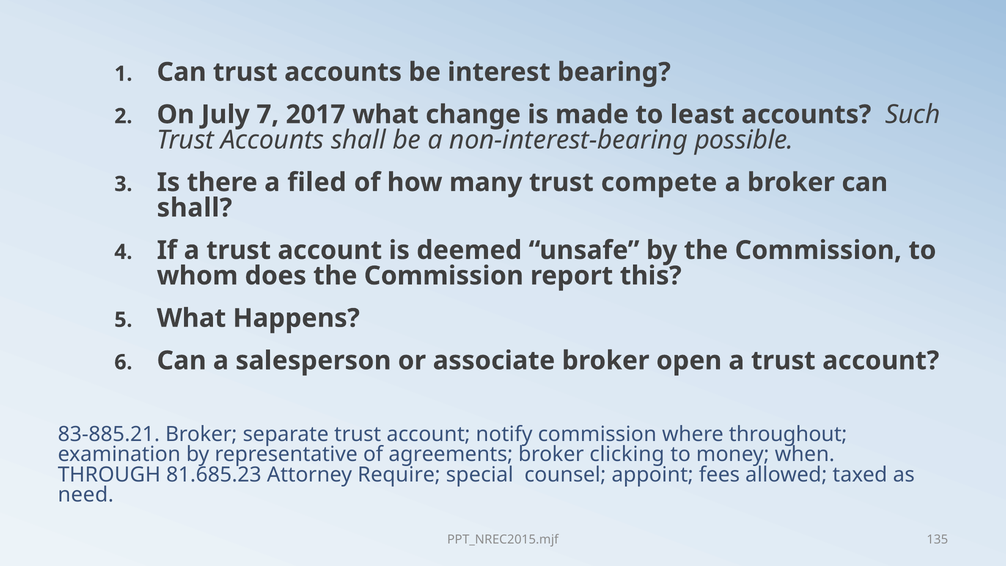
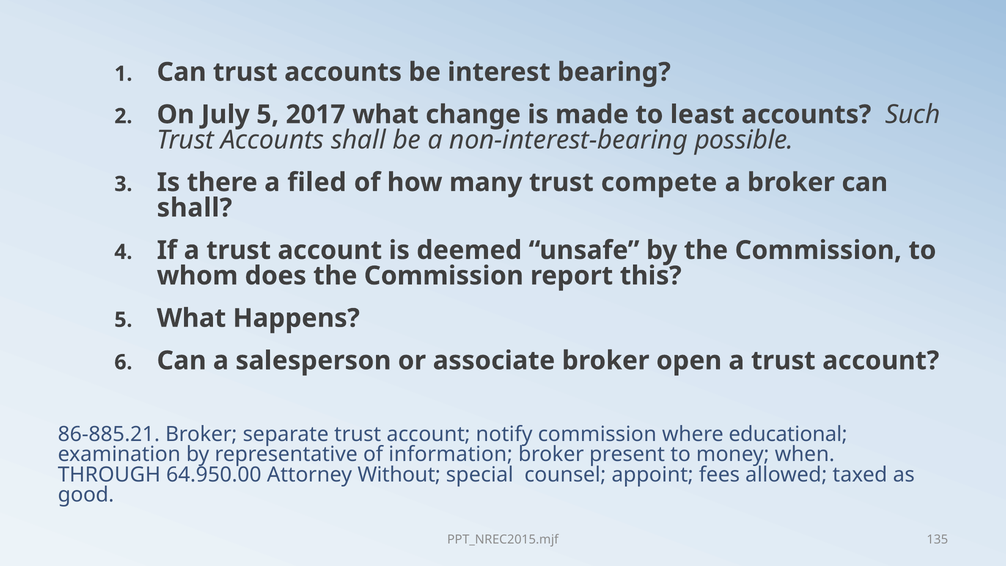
July 7: 7 -> 5
83-885.21: 83-885.21 -> 86-885.21
throughout: throughout -> educational
agreements: agreements -> information
clicking: clicking -> present
81.685.23: 81.685.23 -> 64.950.00
Require: Require -> Without
need: need -> good
